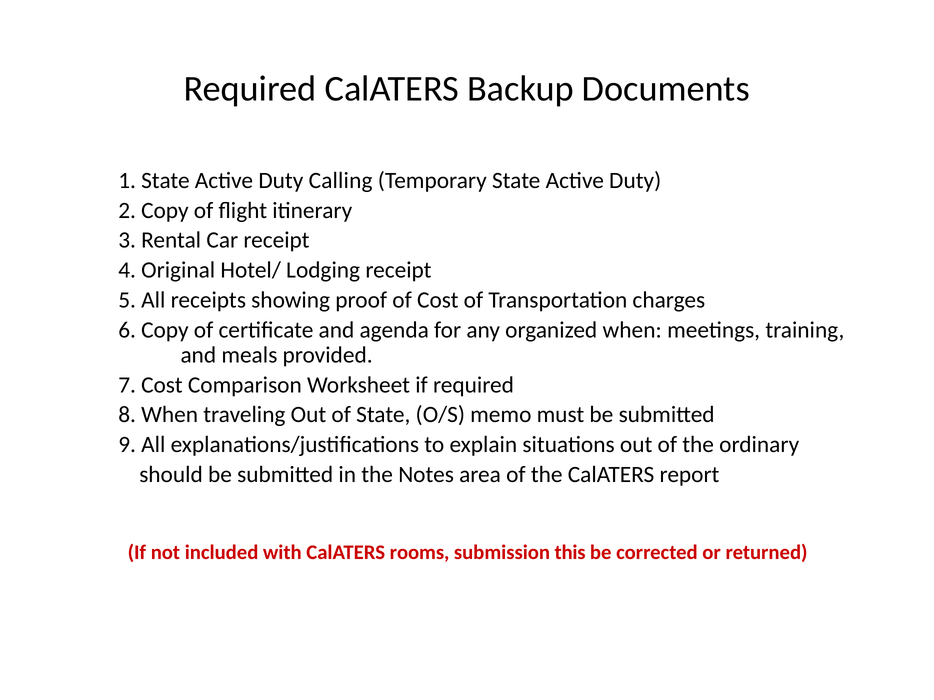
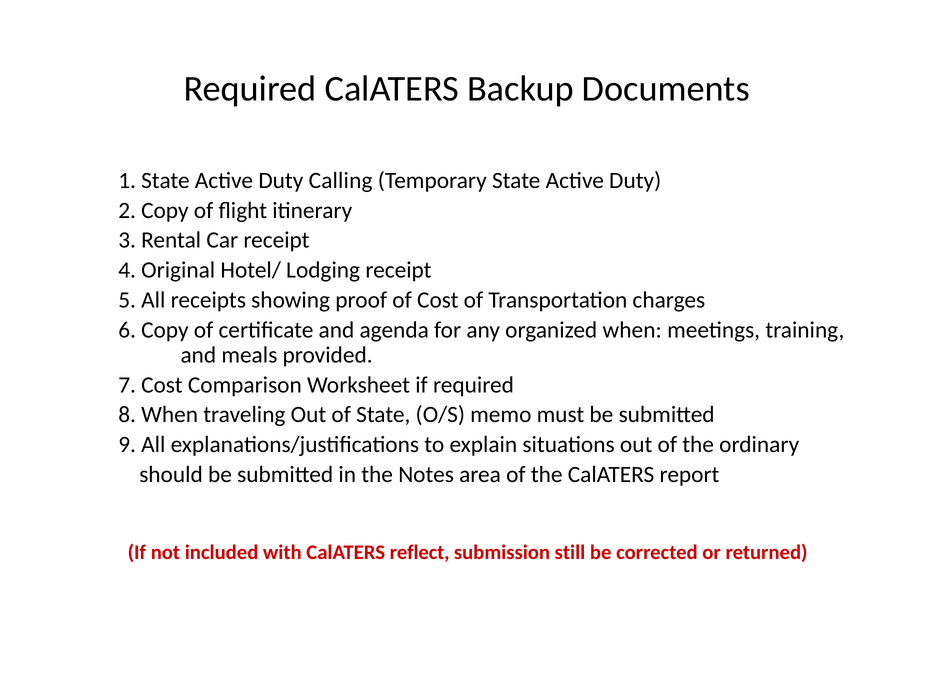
rooms: rooms -> reflect
this: this -> still
